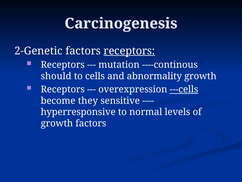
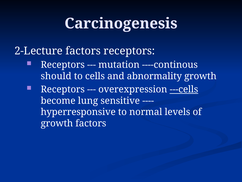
2-Genetic: 2-Genetic -> 2-Lecture
receptors at (129, 51) underline: present -> none
they: they -> lung
